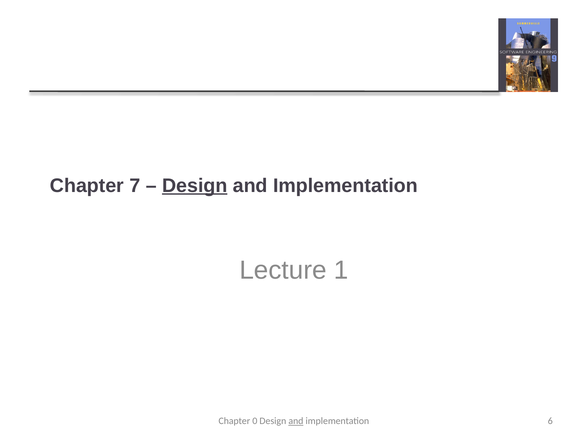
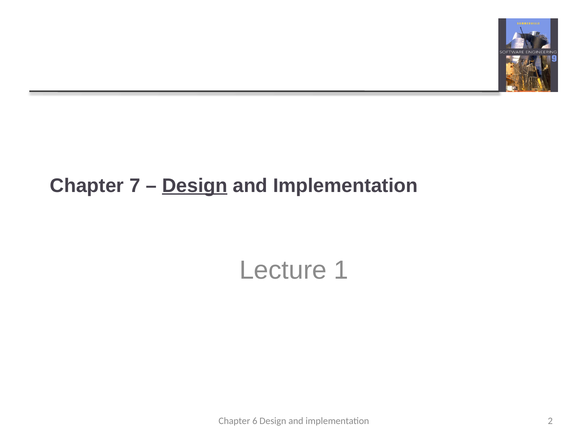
0: 0 -> 6
and at (296, 421) underline: present -> none
6: 6 -> 2
